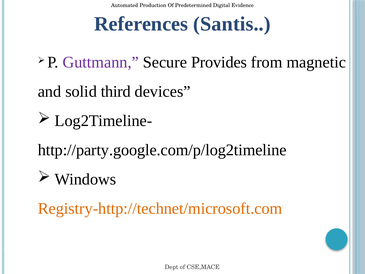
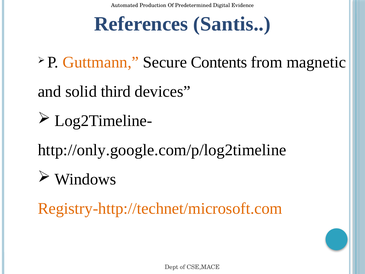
Guttmann colour: purple -> orange
Provides: Provides -> Contents
http://party.google.com/p/log2timeline: http://party.google.com/p/log2timeline -> http://only.google.com/p/log2timeline
